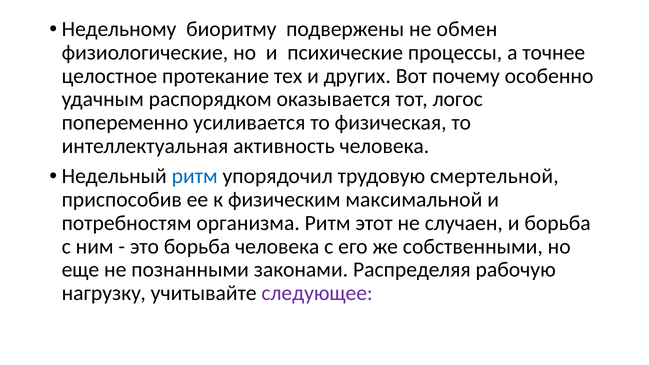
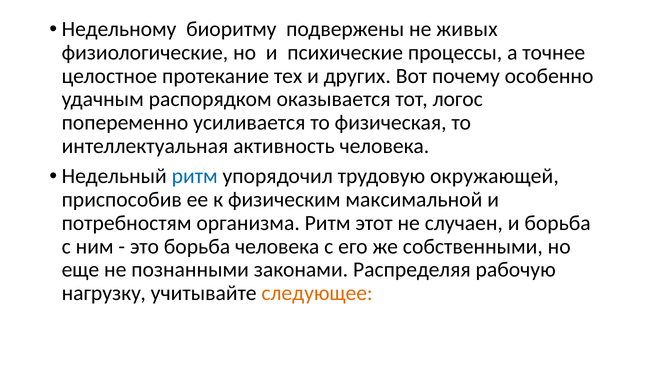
обмен: обмен -> живых
смертельной: смертельной -> окружающей
следующее colour: purple -> orange
